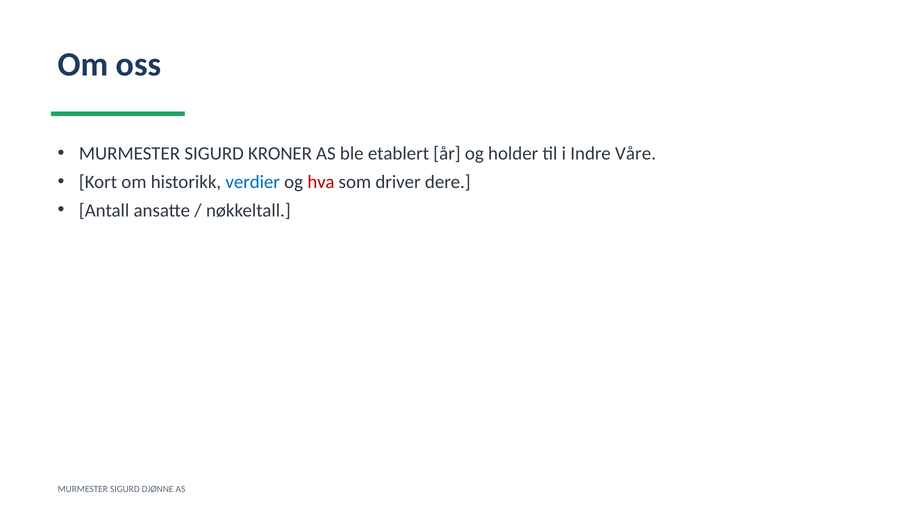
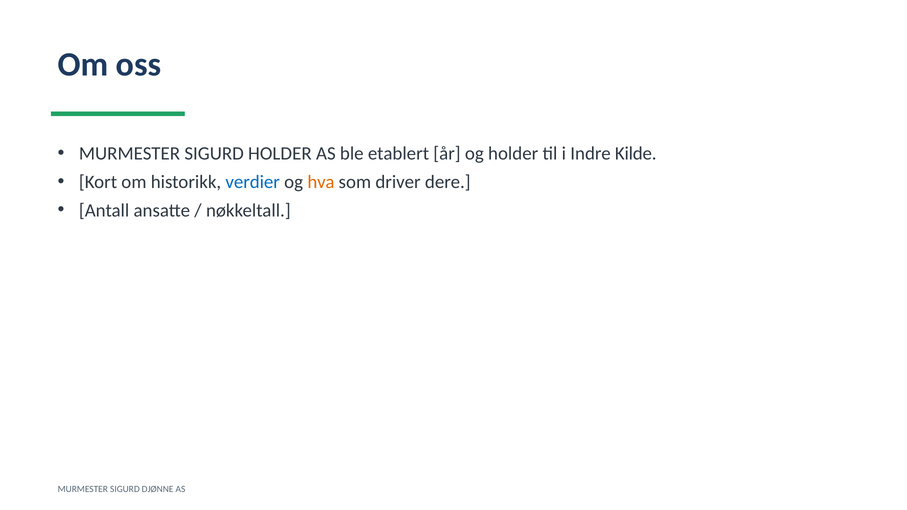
SIGURD KRONER: KRONER -> HOLDER
Våre: Våre -> Kilde
hva colour: red -> orange
